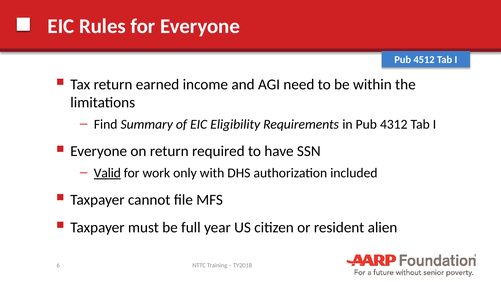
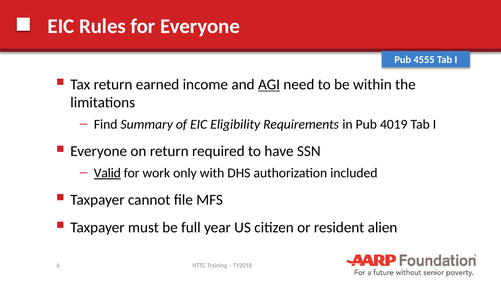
4512: 4512 -> 4555
AGI underline: none -> present
4312: 4312 -> 4019
